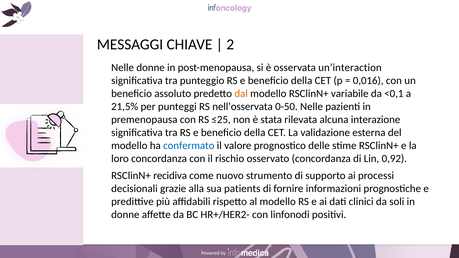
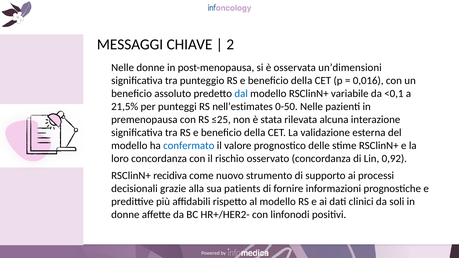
un’interaction: un’interaction -> un’dimensioni
dal colour: orange -> blue
nell’osservata: nell’osservata -> nell’estimates
